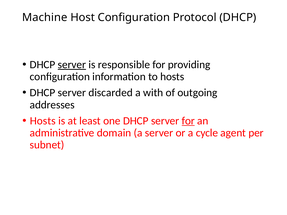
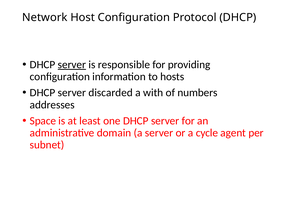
Machine: Machine -> Network
outgoing: outgoing -> numbers
Hosts at (43, 121): Hosts -> Space
for at (188, 121) underline: present -> none
